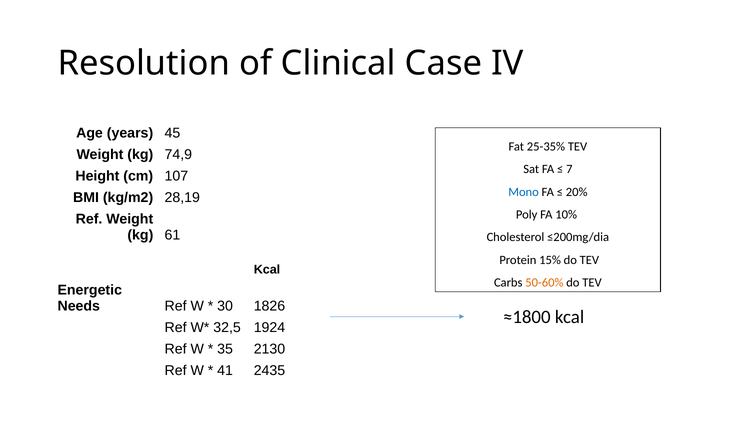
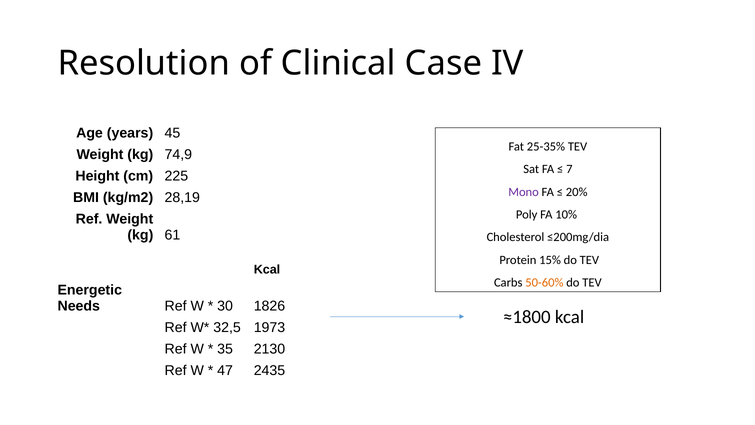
107: 107 -> 225
Mono colour: blue -> purple
1924: 1924 -> 1973
41: 41 -> 47
